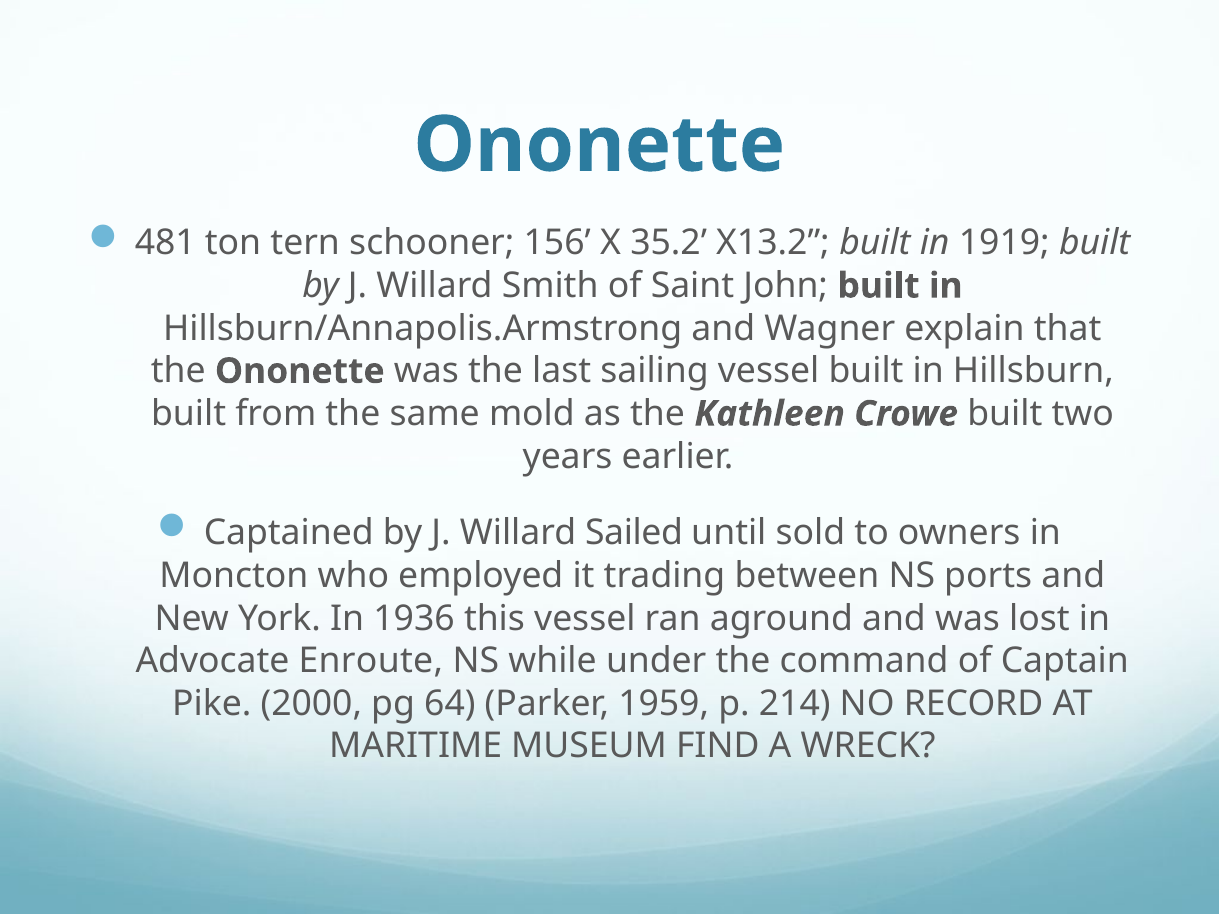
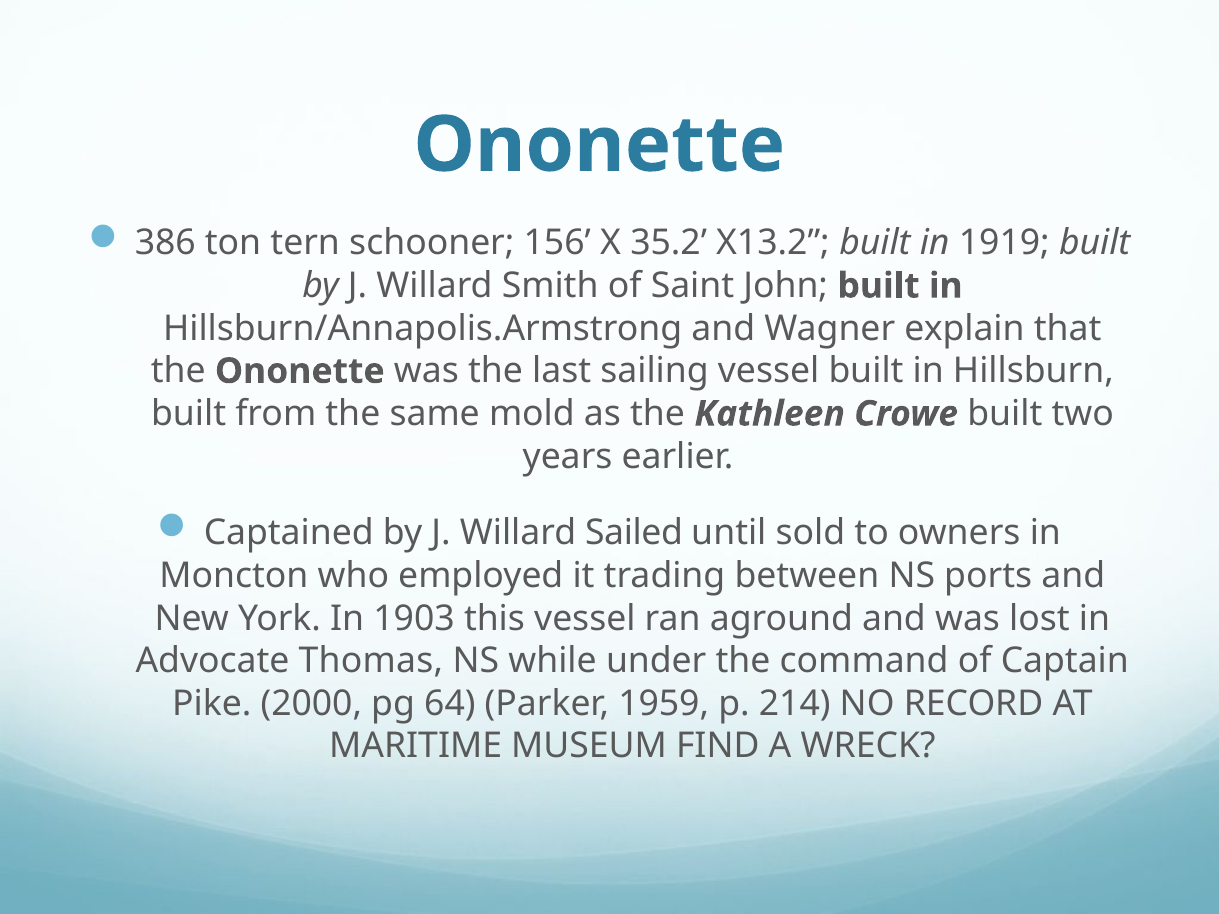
481: 481 -> 386
1936: 1936 -> 1903
Enroute: Enroute -> Thomas
